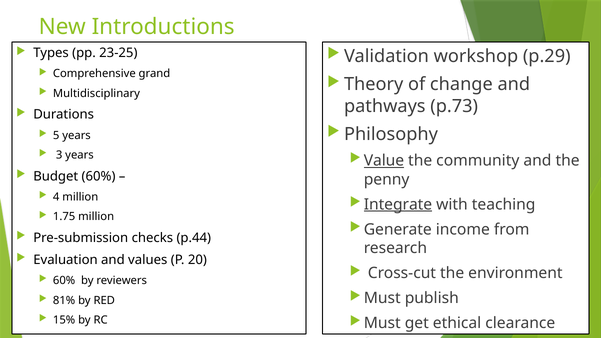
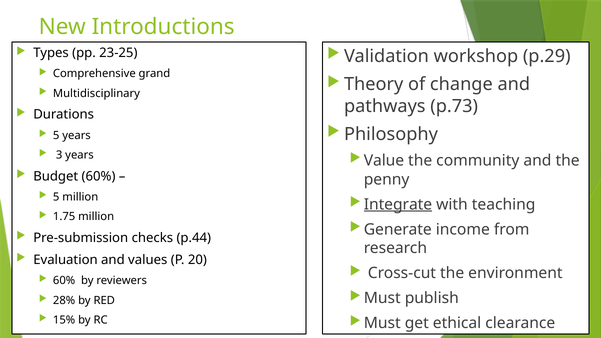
Value underline: present -> none
4 at (56, 197): 4 -> 5
81%: 81% -> 28%
